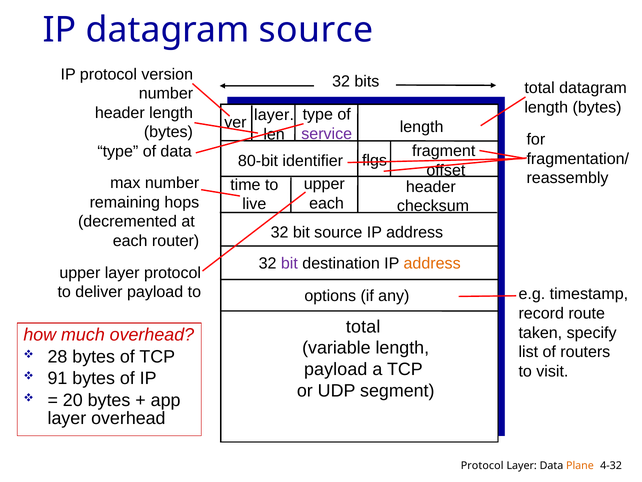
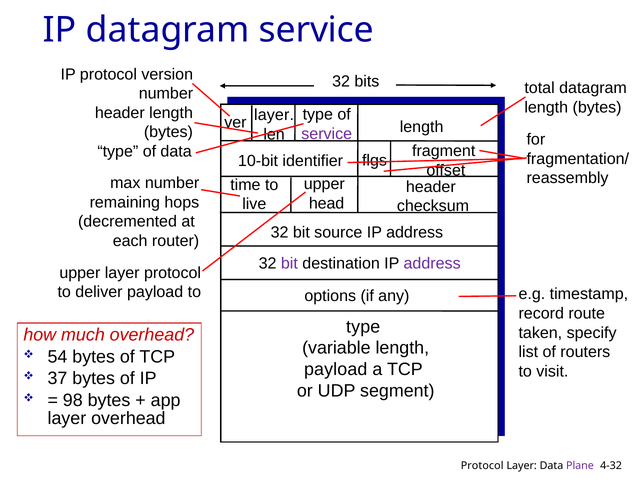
datagram source: source -> service
80-bit: 80-bit -> 10-bit
each at (327, 203): each -> head
address at (432, 263) colour: orange -> purple
total at (363, 326): total -> type
28: 28 -> 54
91: 91 -> 37
20: 20 -> 98
Plane colour: orange -> purple
